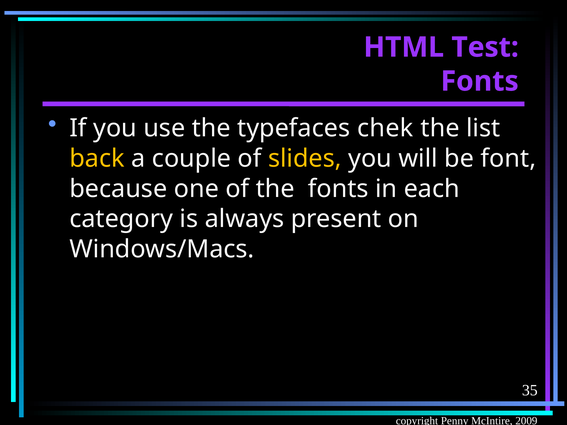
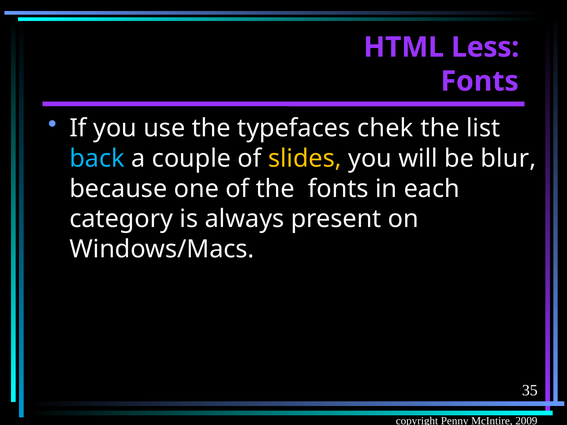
Test: Test -> Less
back colour: yellow -> light blue
font: font -> blur
